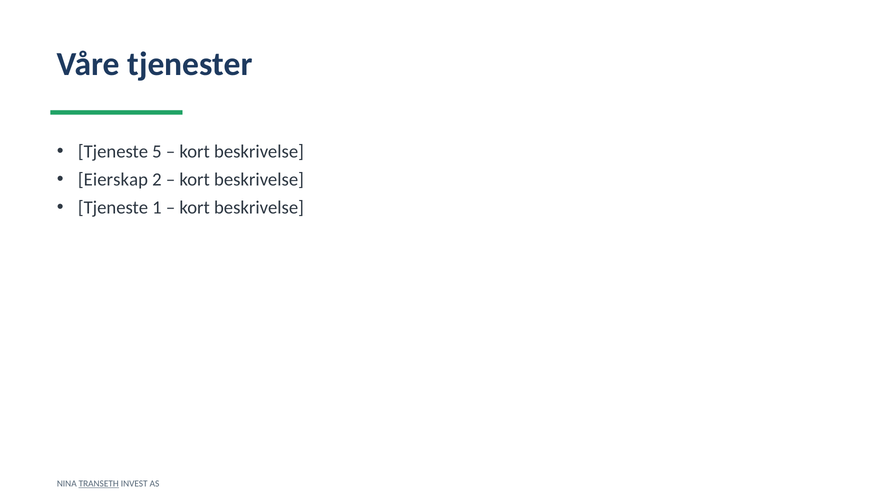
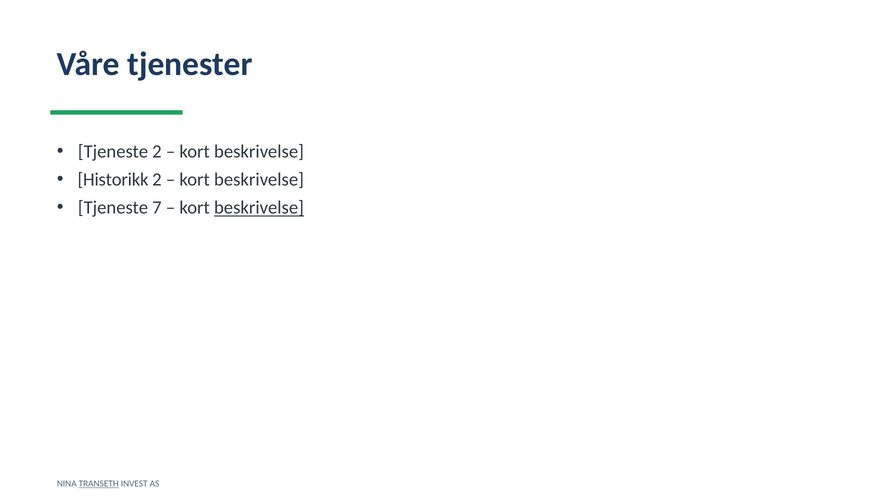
Tjeneste 5: 5 -> 2
Eierskap: Eierskap -> Historikk
1: 1 -> 7
beskrivelse at (259, 208) underline: none -> present
